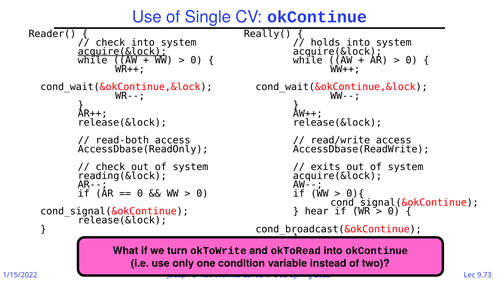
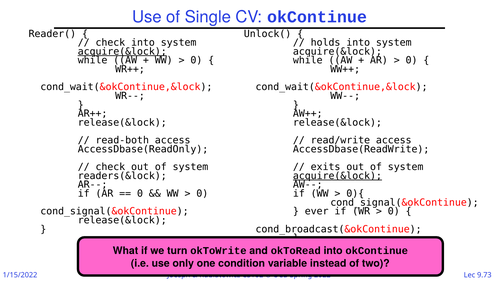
Really(: Really( -> Unlock(
reading(&lock: reading(&lock -> readers(&lock
acquire(&lock at (337, 176) underline: none -> present
hear: hear -> ever
